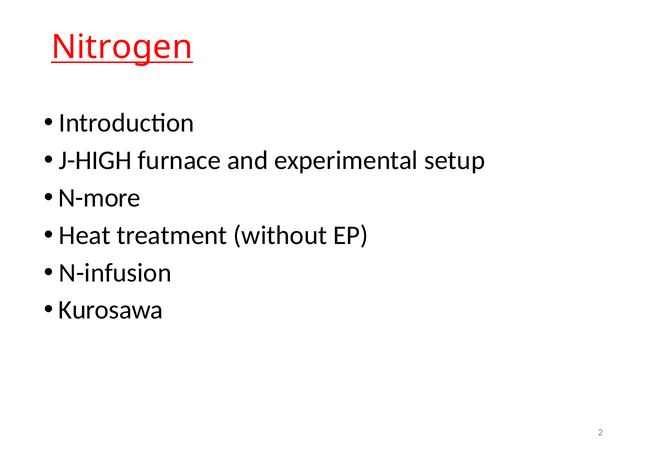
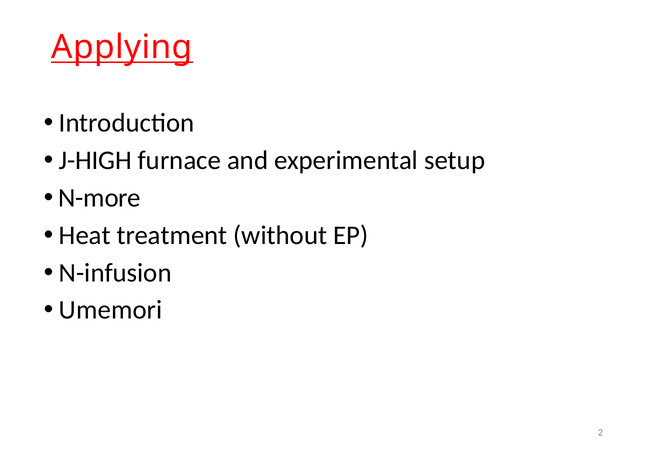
Nitrogen: Nitrogen -> Applying
Kurosawa: Kurosawa -> Umemori
